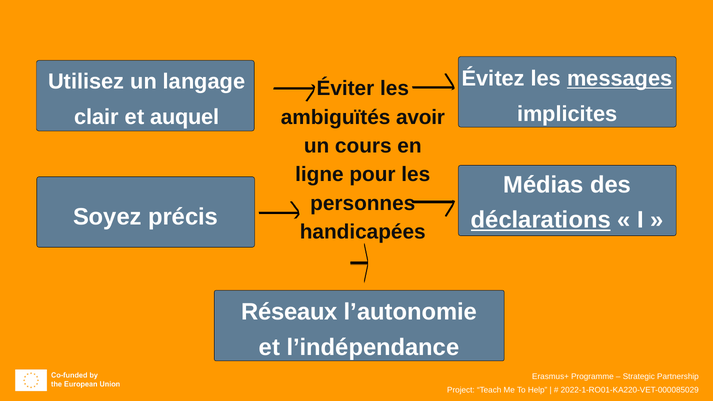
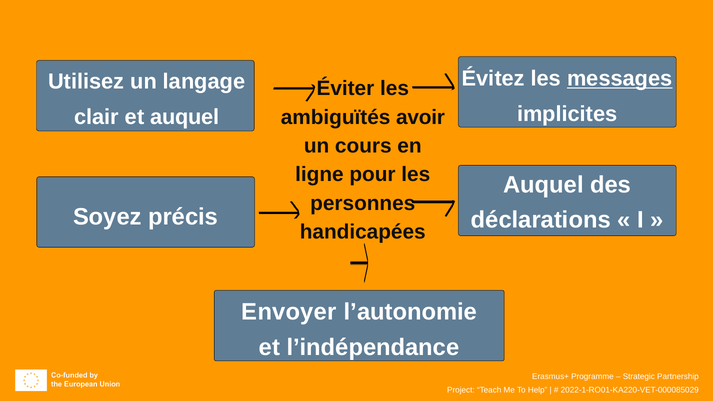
Médias at (543, 185): Médias -> Auquel
déclarations underline: present -> none
Réseaux: Réseaux -> Envoyer
